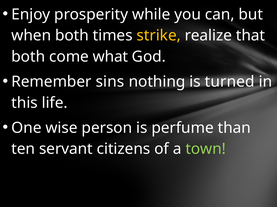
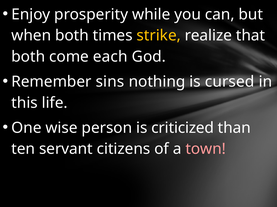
what: what -> each
turned: turned -> cursed
perfume: perfume -> criticized
town colour: light green -> pink
